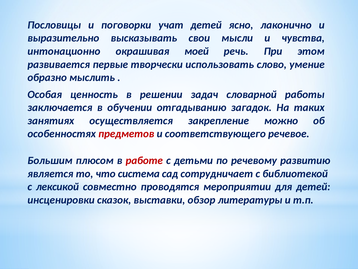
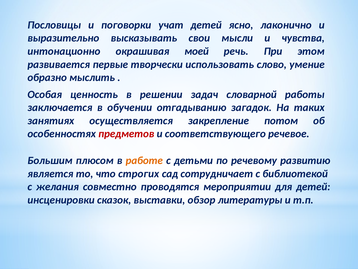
можно: можно -> потом
работе colour: red -> orange
система: система -> строгих
лексикой: лексикой -> желания
